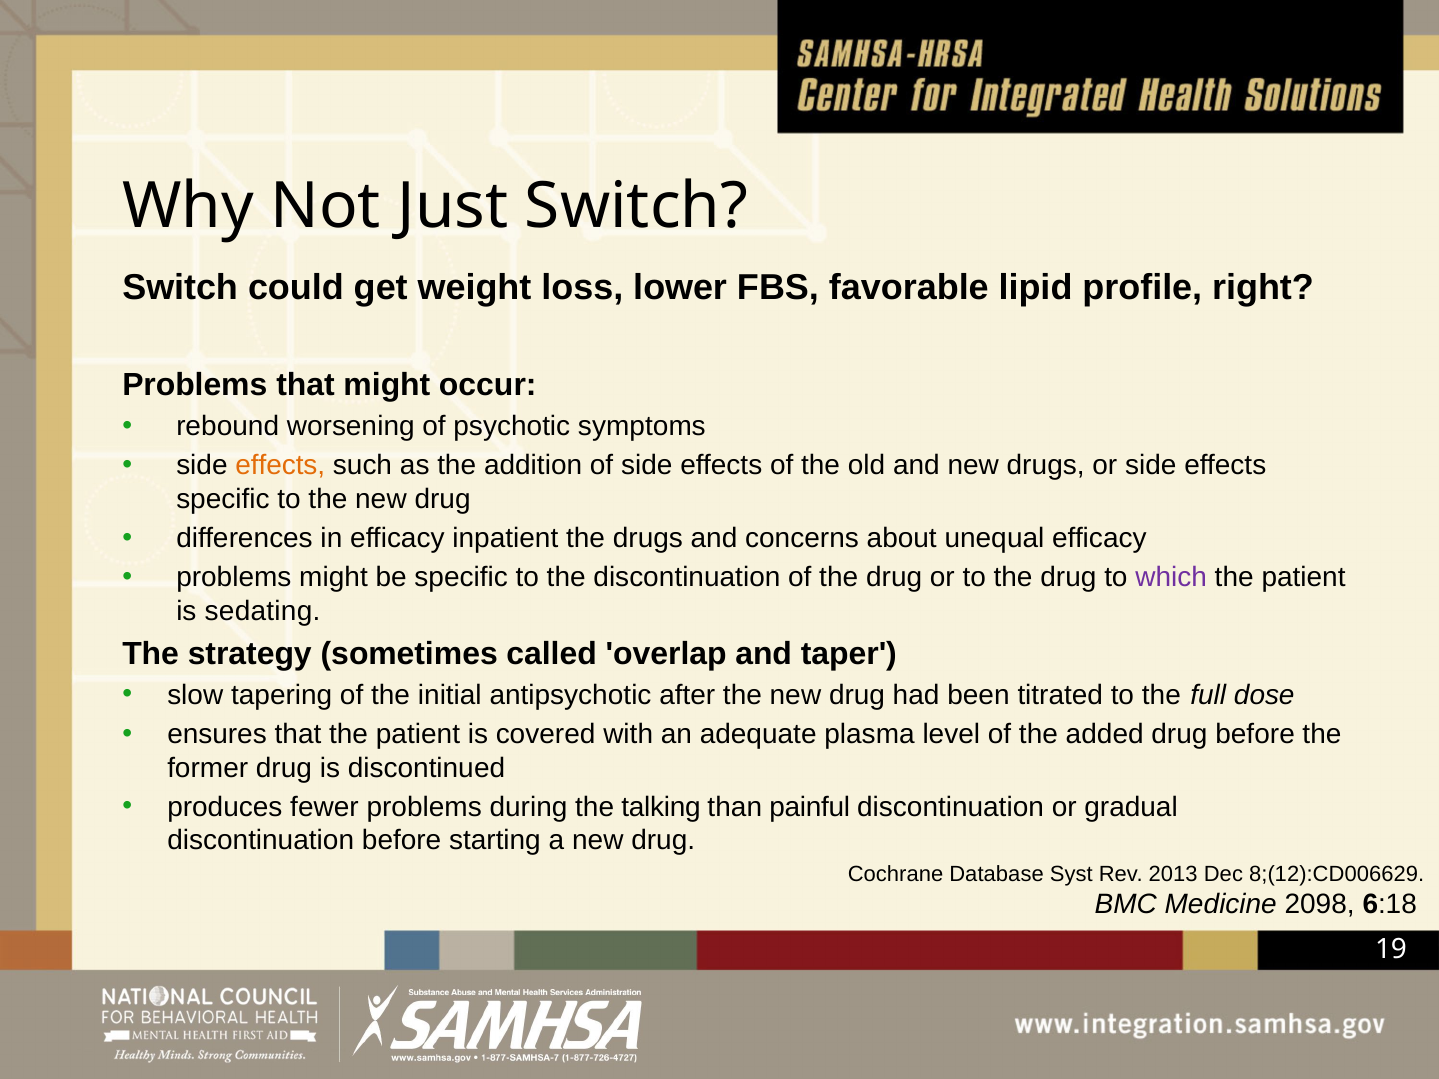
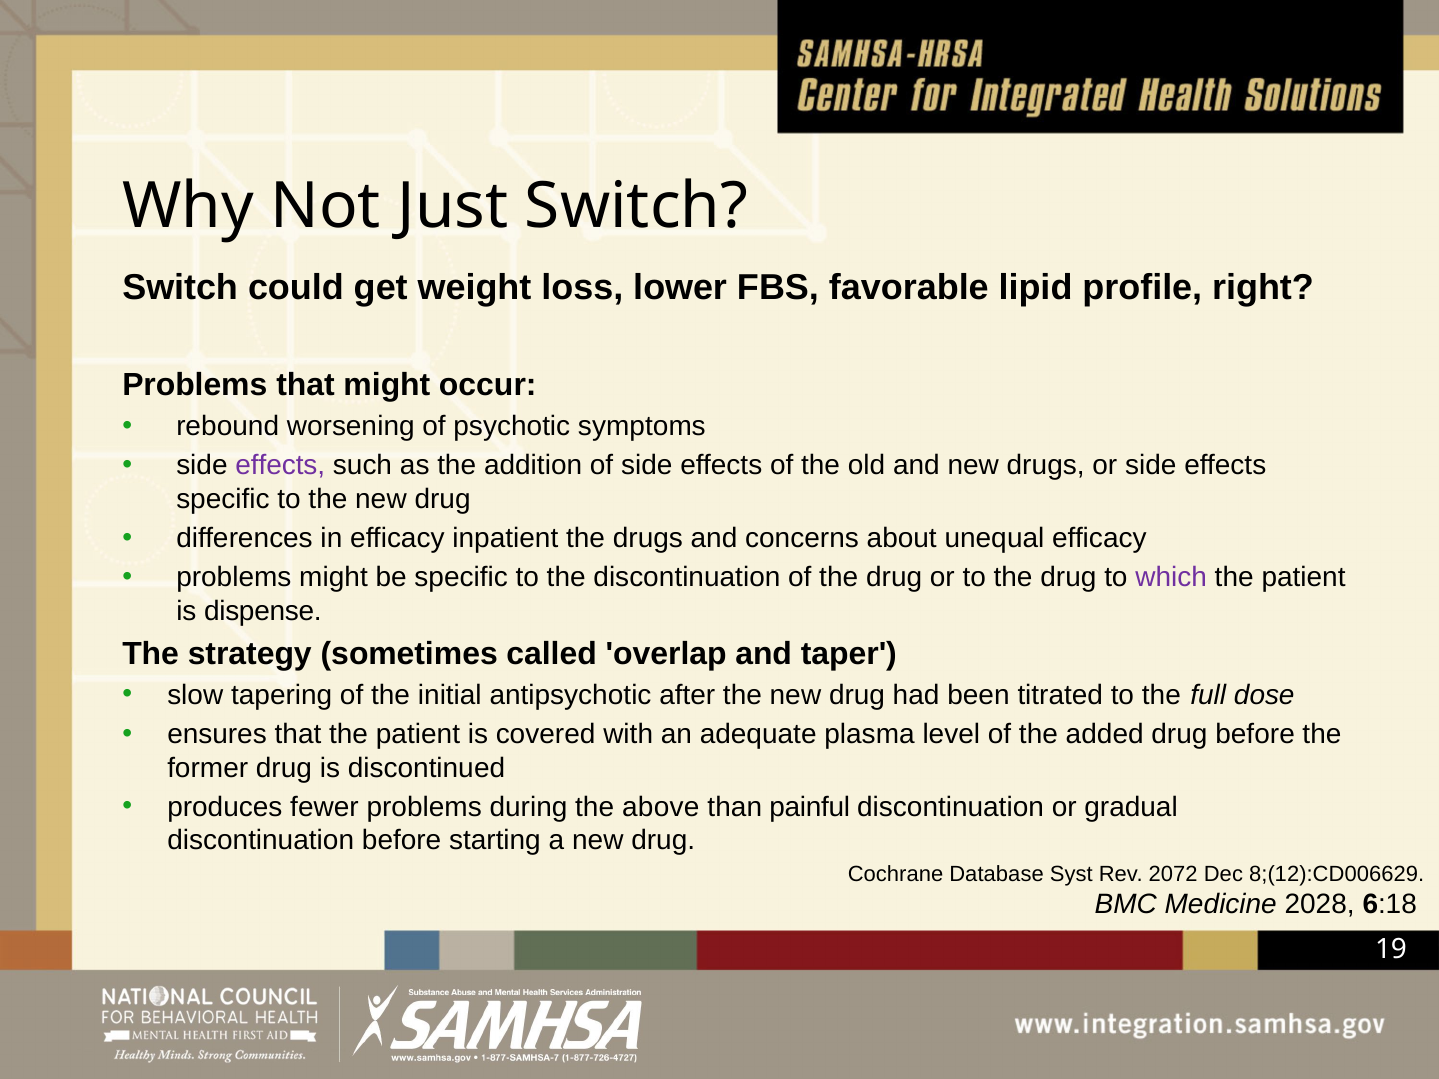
effects at (280, 466) colour: orange -> purple
sedating: sedating -> dispense
talking: talking -> above
2013: 2013 -> 2072
2098: 2098 -> 2028
